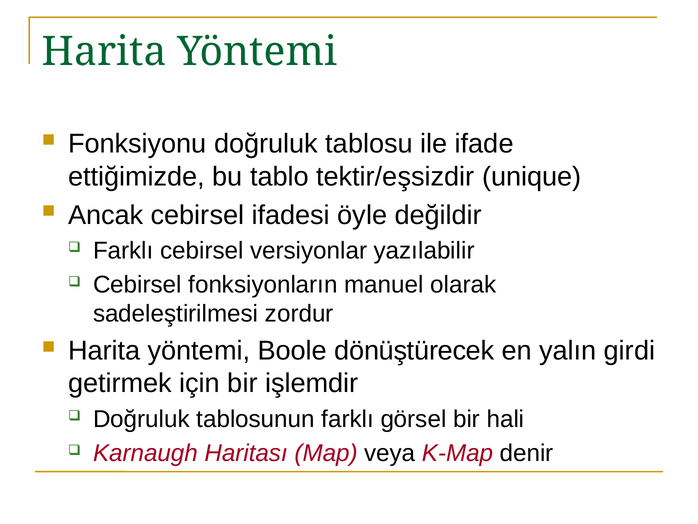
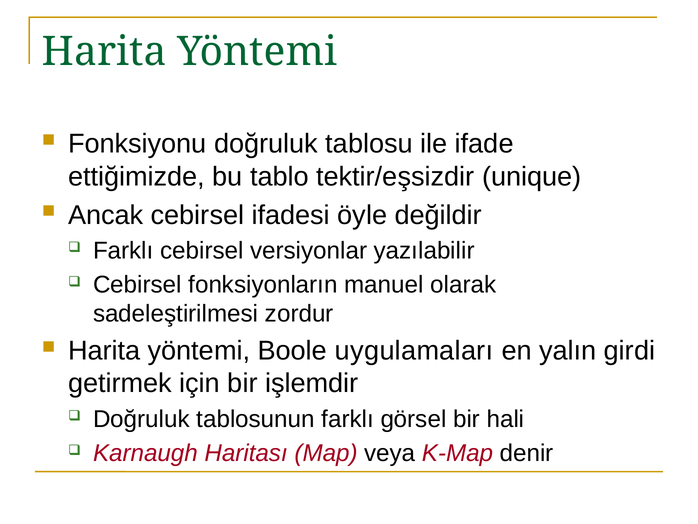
dönüştürecek: dönüştürecek -> uygulamaları
